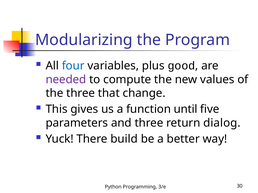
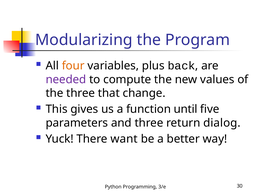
four colour: blue -> orange
good: good -> back
build: build -> want
